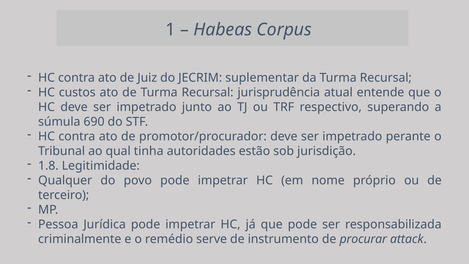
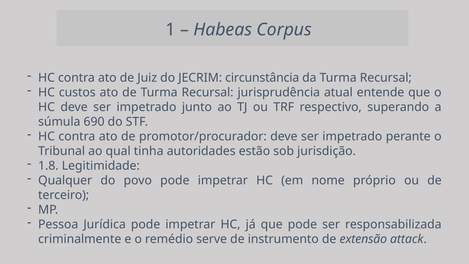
suplementar: suplementar -> circunstância
procurar: procurar -> extensão
